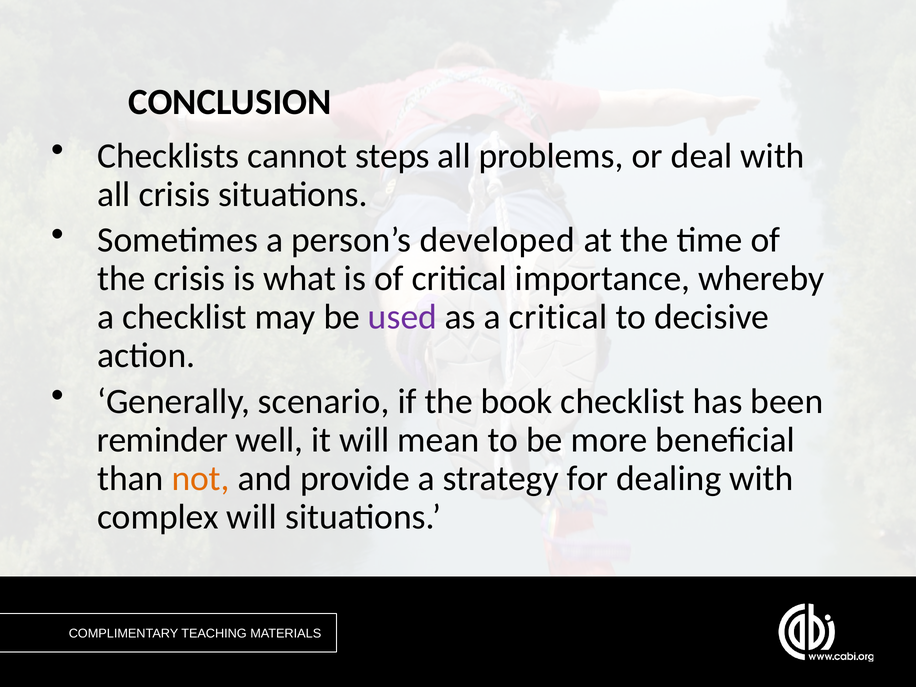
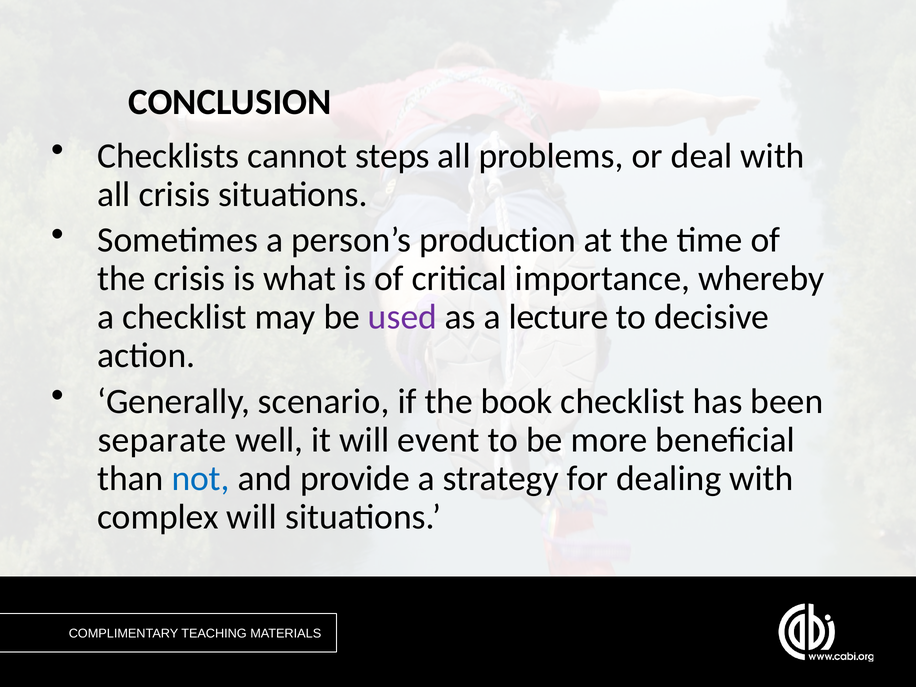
developed: developed -> production
a critical: critical -> lecture
reminder: reminder -> separate
mean: mean -> event
not colour: orange -> blue
